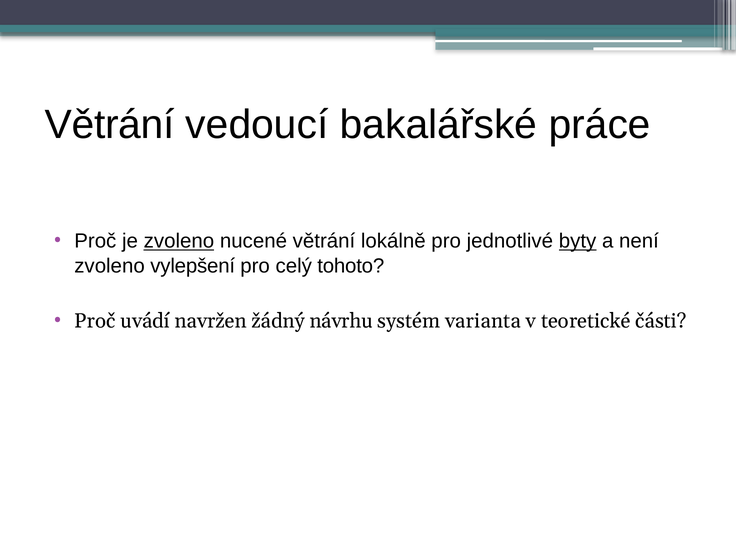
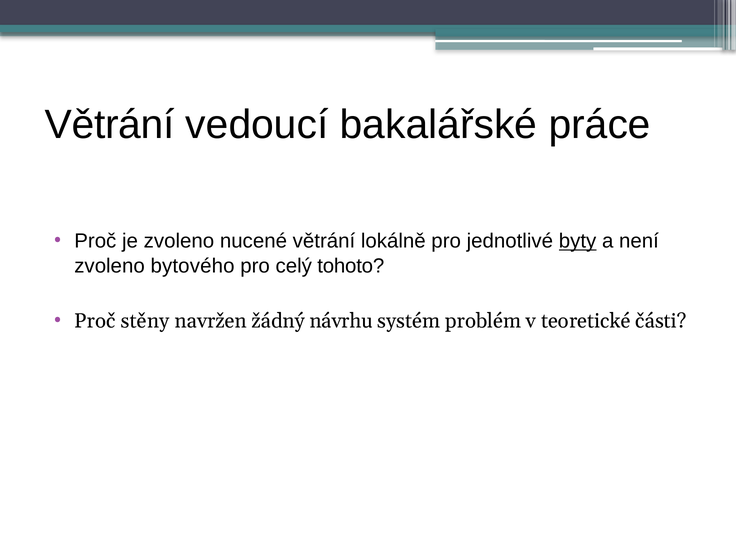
zvoleno at (179, 241) underline: present -> none
vylepšení: vylepšení -> bytového
uvádí: uvádí -> stěny
varianta: varianta -> problém
